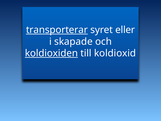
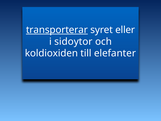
skapade: skapade -> sidoytor
koldioxiden underline: present -> none
koldioxid: koldioxid -> elefanter
